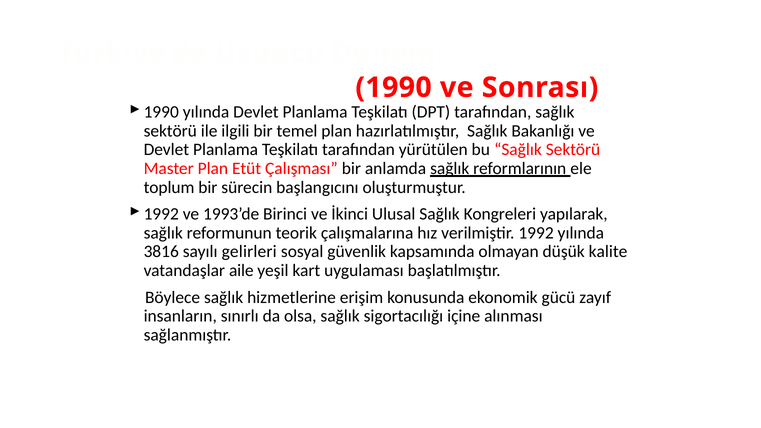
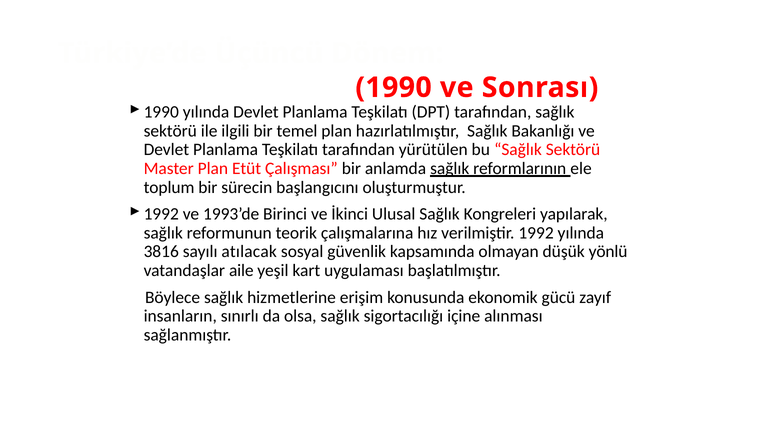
gelirleri: gelirleri -> atılacak
kalite: kalite -> yönlü
